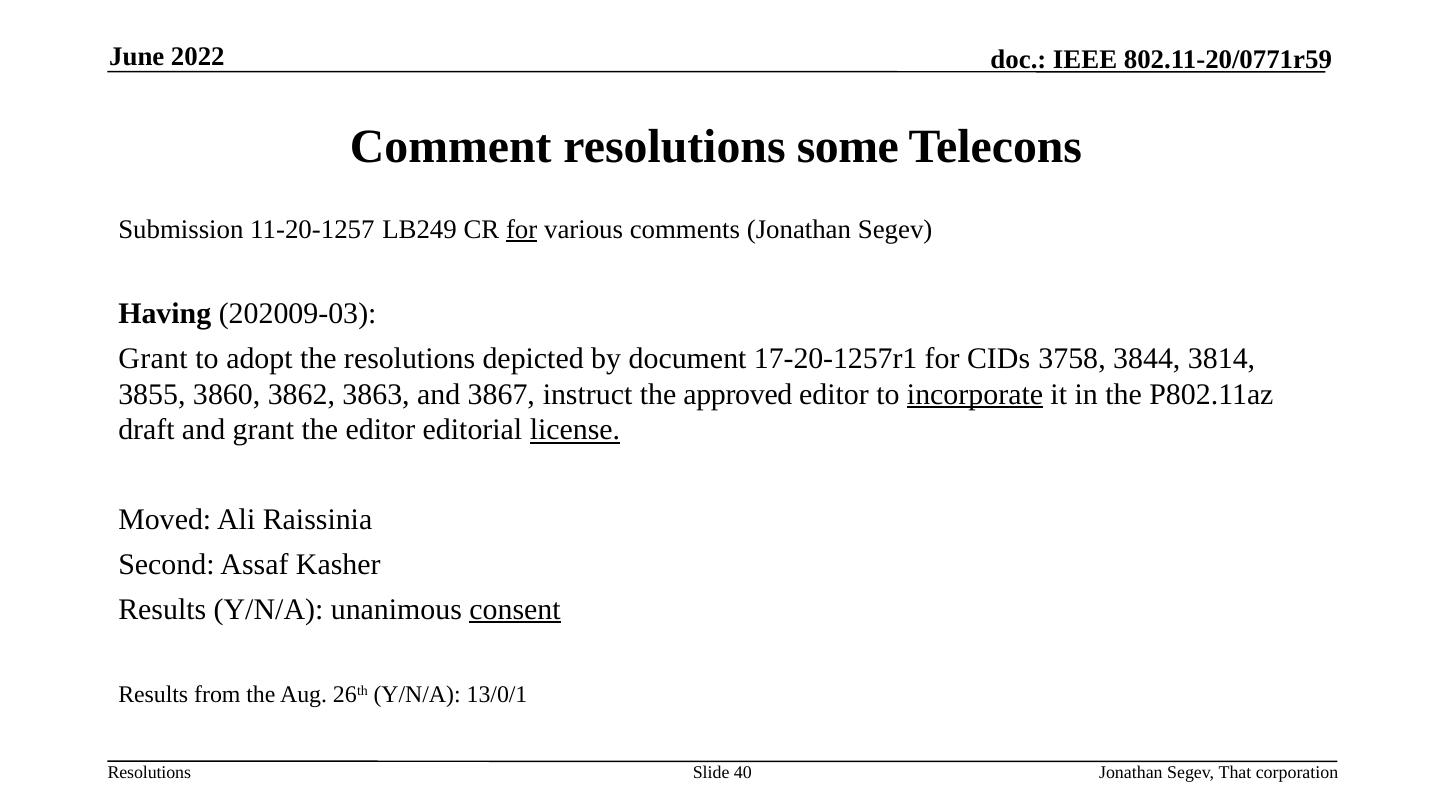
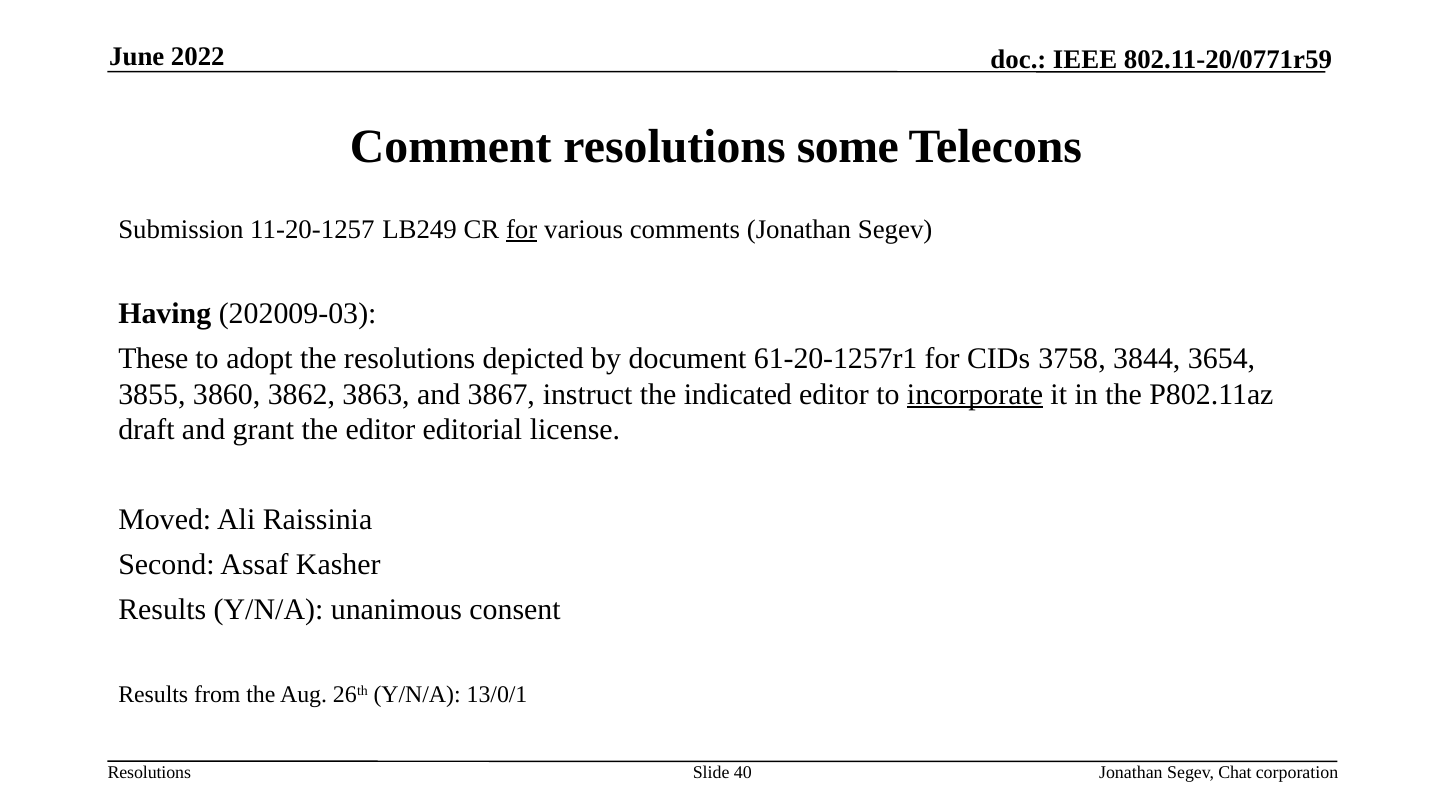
Grant at (153, 358): Grant -> These
17-20-1257r1: 17-20-1257r1 -> 61-20-1257r1
3814: 3814 -> 3654
approved: approved -> indicated
license underline: present -> none
consent underline: present -> none
That: That -> Chat
